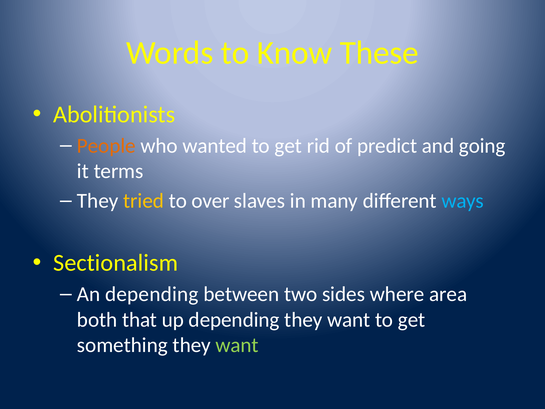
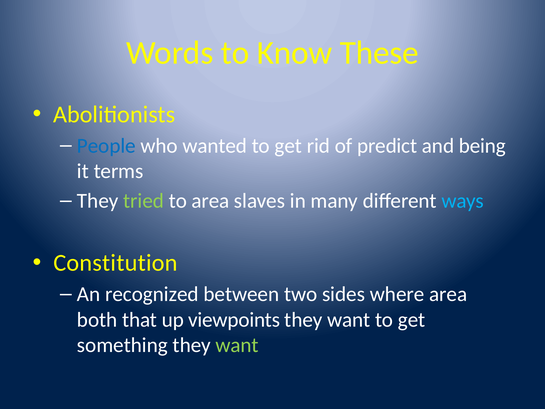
People colour: orange -> blue
going: going -> being
tried colour: yellow -> light green
to over: over -> area
Sectionalism: Sectionalism -> Constitution
An depending: depending -> recognized
up depending: depending -> viewpoints
